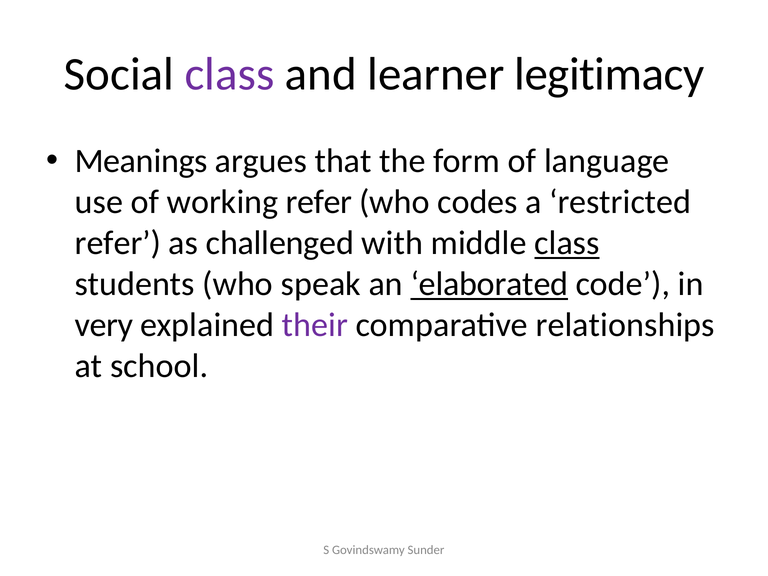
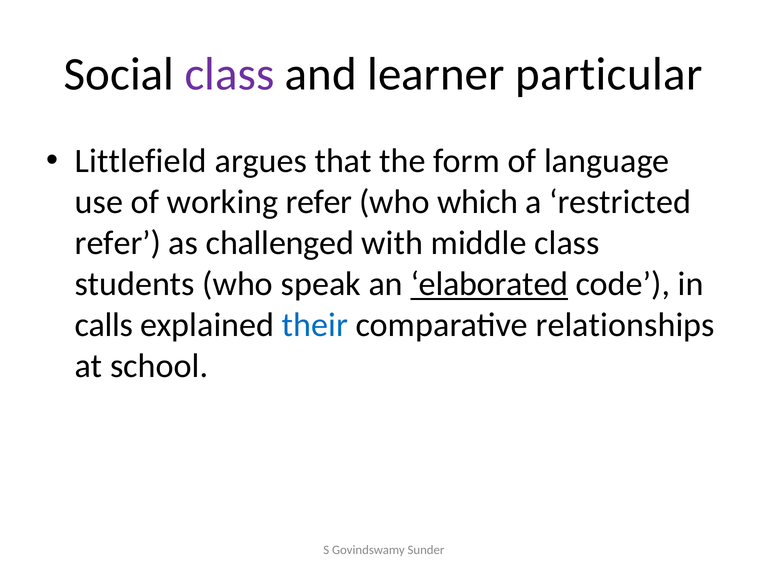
legitimacy: legitimacy -> particular
Meanings: Meanings -> Littlefield
codes: codes -> which
class at (567, 243) underline: present -> none
very: very -> calls
their colour: purple -> blue
